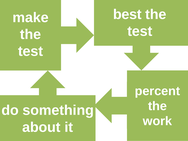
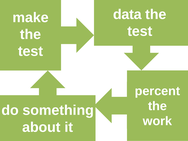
best: best -> data
